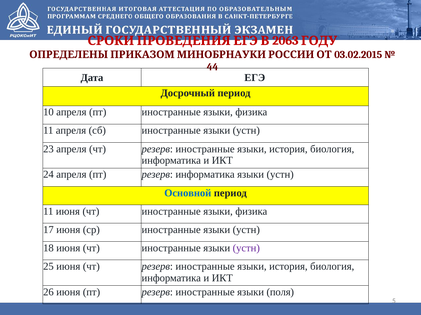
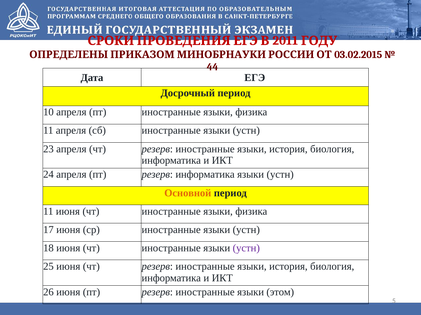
2063: 2063 -> 2011
Основной colour: blue -> orange
поля: поля -> этом
